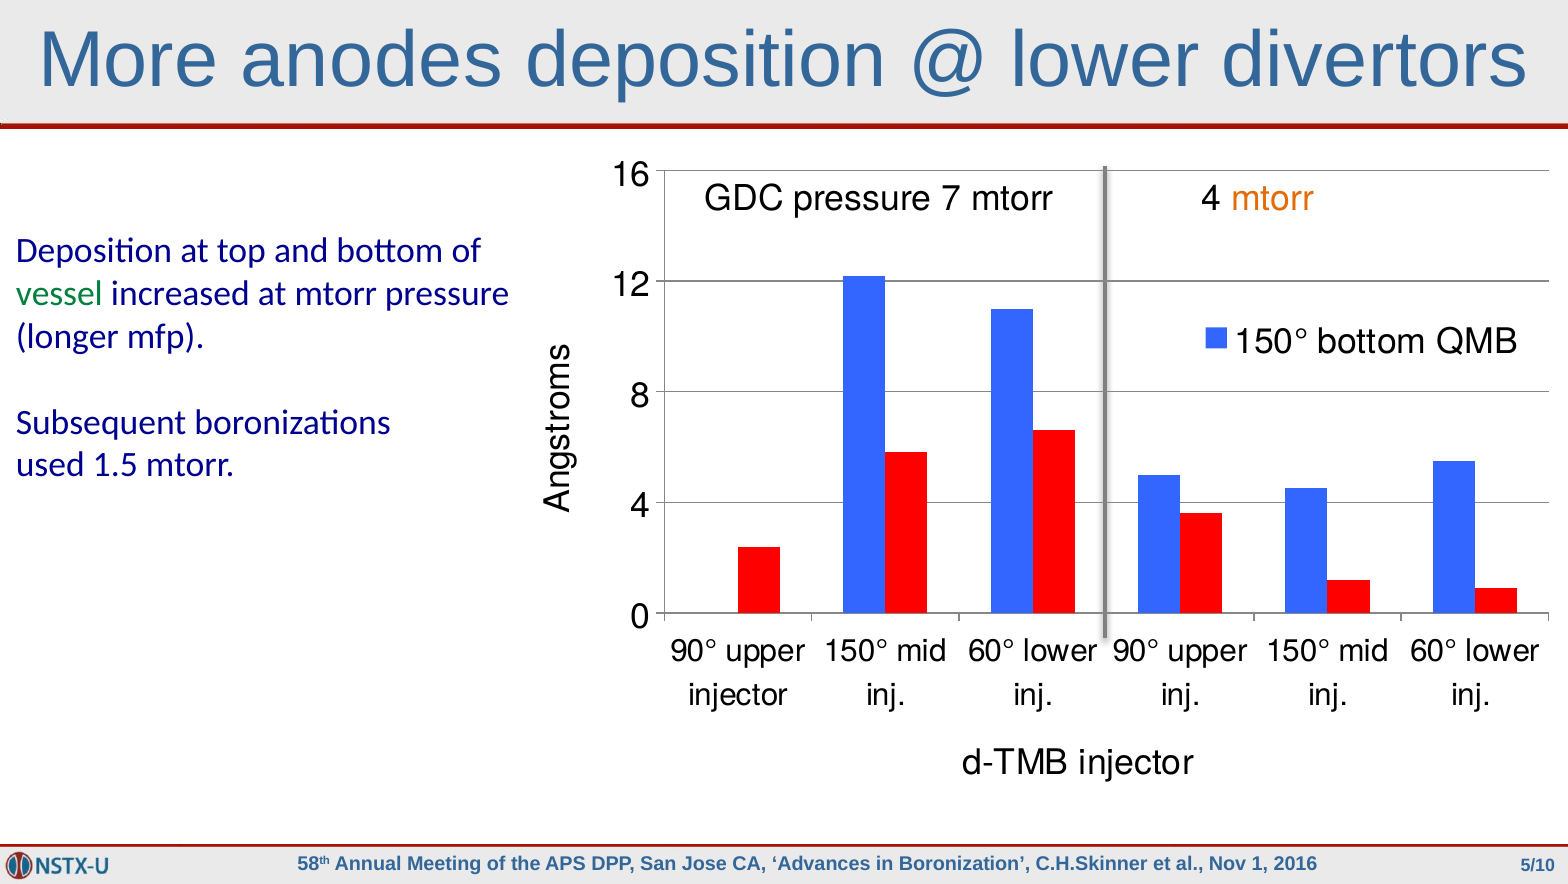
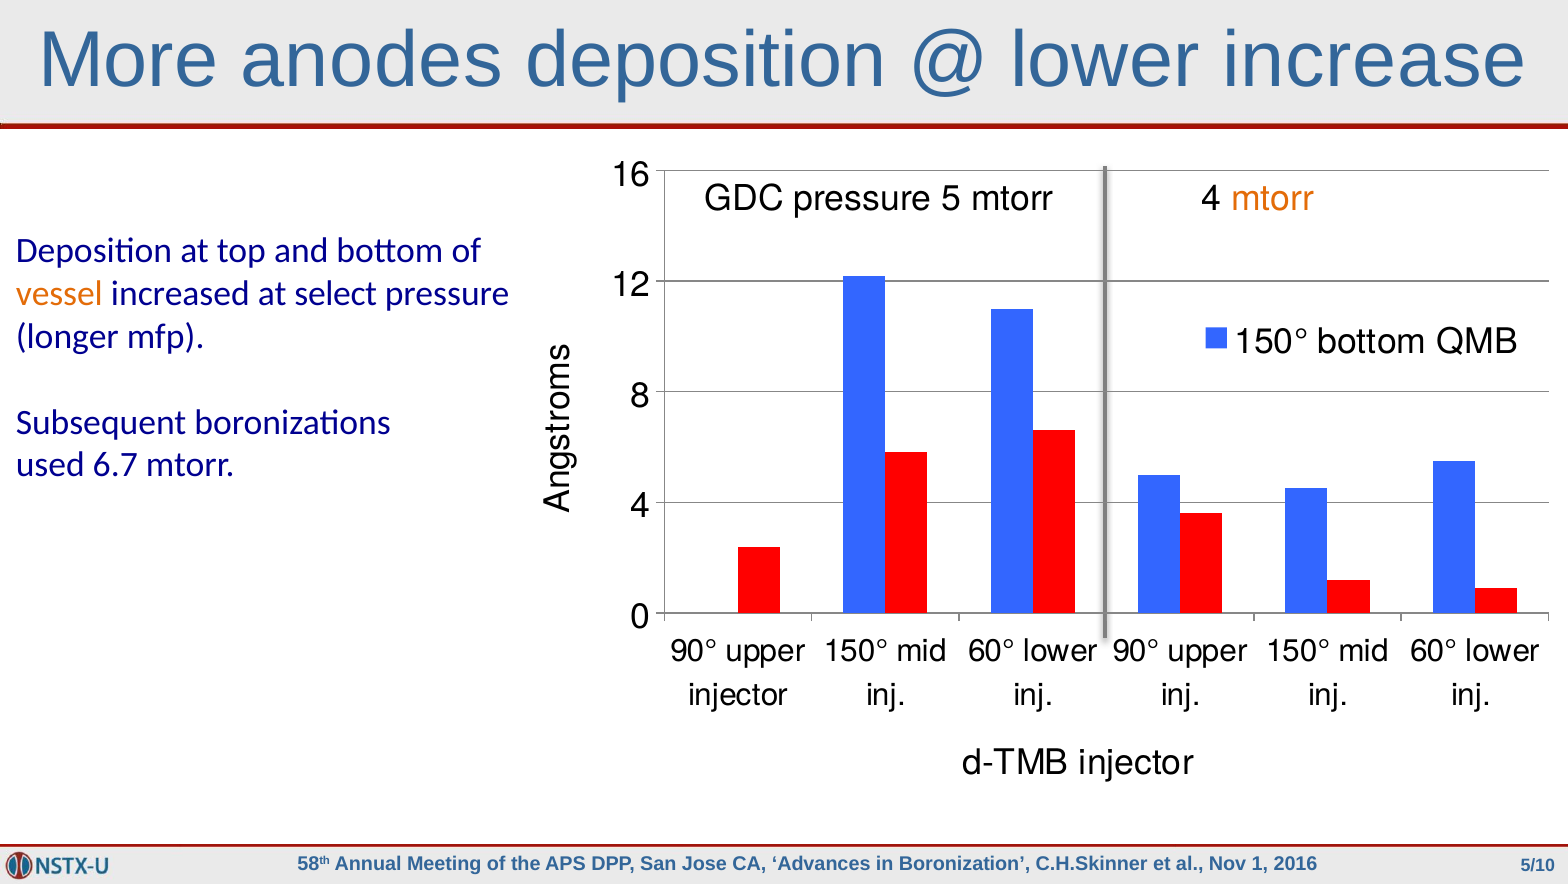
divertors: divertors -> increase
7: 7 -> 5
vessel colour: green -> orange
at mtorr: mtorr -> select
1.5: 1.5 -> 6.7
